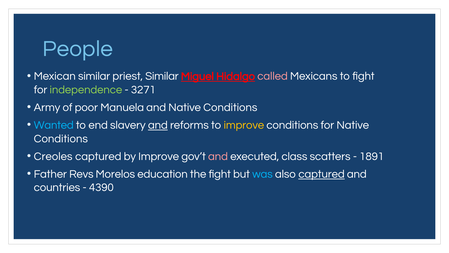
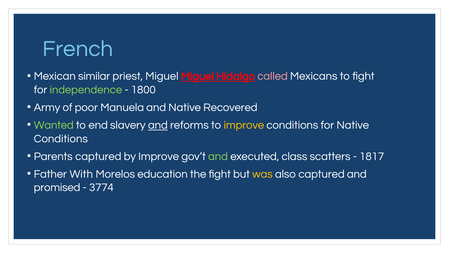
People: People -> French
priest Similar: Similar -> Miguel
3271: 3271 -> 1800
and Native Conditions: Conditions -> Recovered
Wanted colour: light blue -> light green
Creoles: Creoles -> Parents
and at (218, 156) colour: pink -> light green
1891: 1891 -> 1817
Revs: Revs -> With
was colour: light blue -> yellow
captured at (322, 174) underline: present -> none
countries: countries -> promised
4390: 4390 -> 3774
